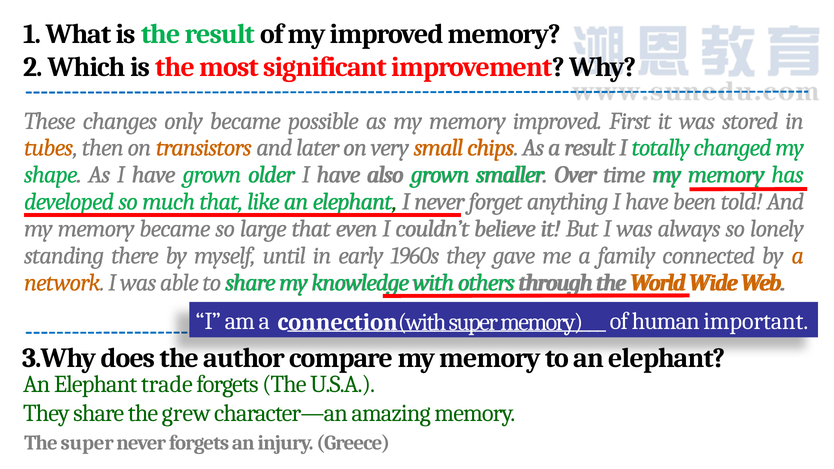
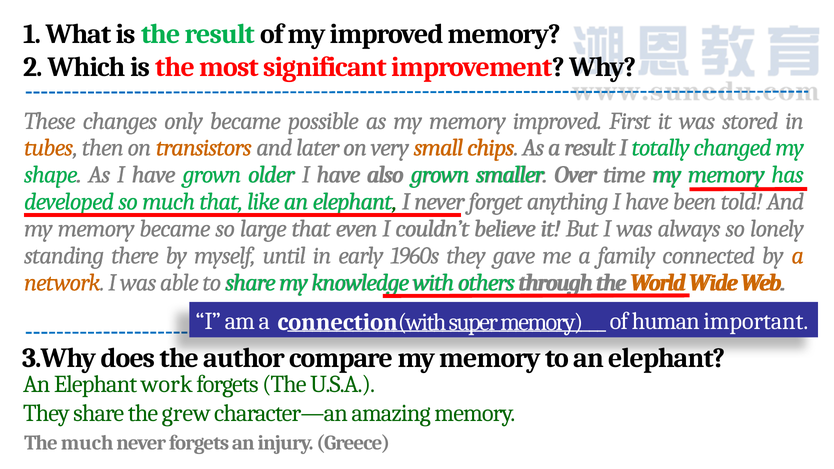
trade: trade -> work
The super: super -> much
